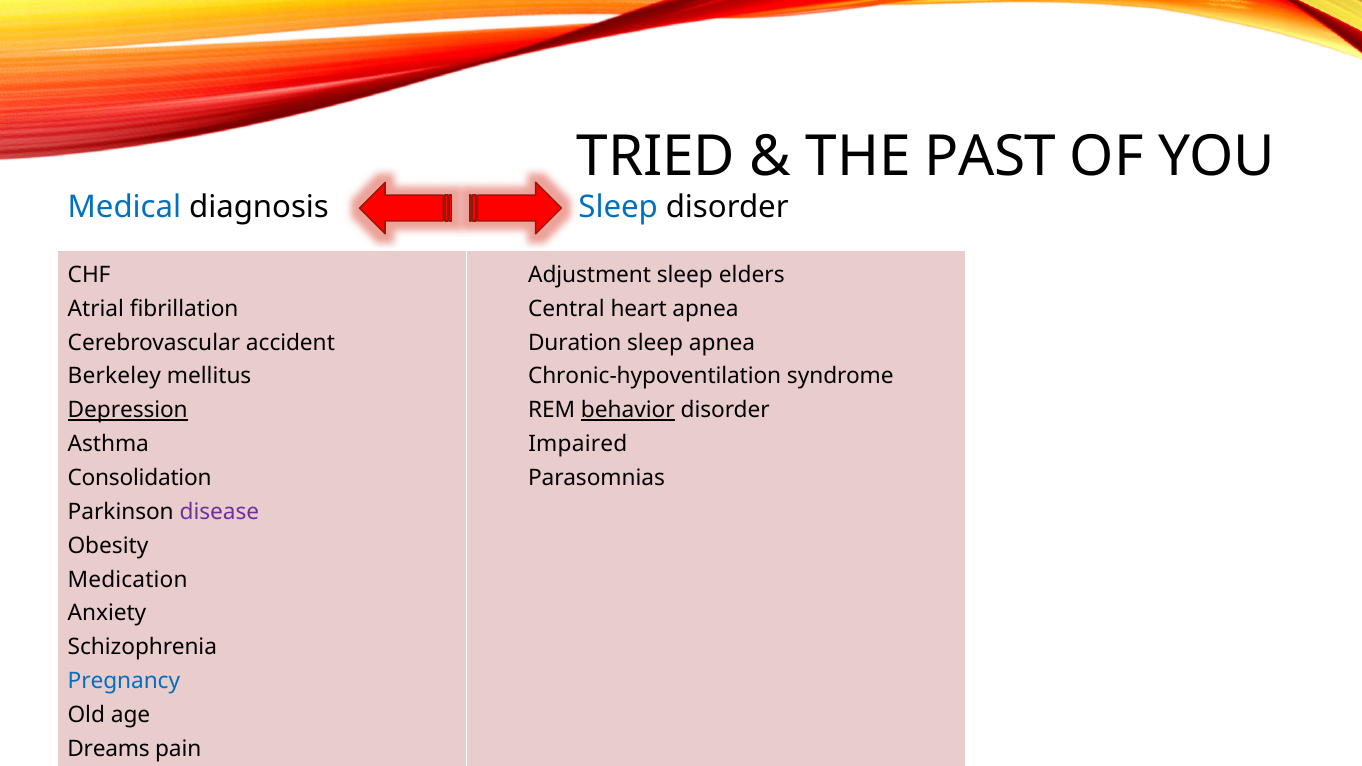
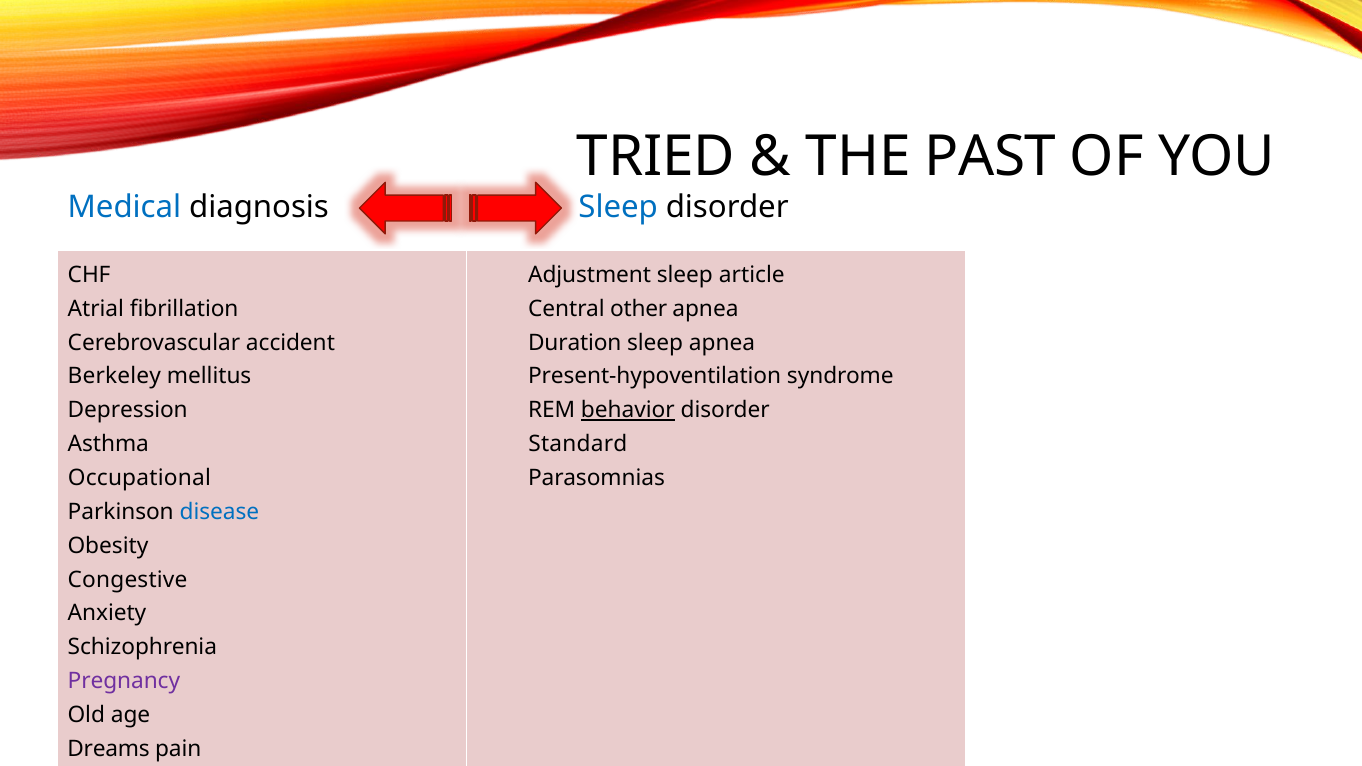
elders: elders -> article
heart: heart -> other
Chronic-hypoventilation: Chronic-hypoventilation -> Present-hypoventilation
Depression underline: present -> none
Impaired: Impaired -> Standard
Consolidation: Consolidation -> Occupational
disease colour: purple -> blue
Medication: Medication -> Congestive
Pregnancy colour: blue -> purple
